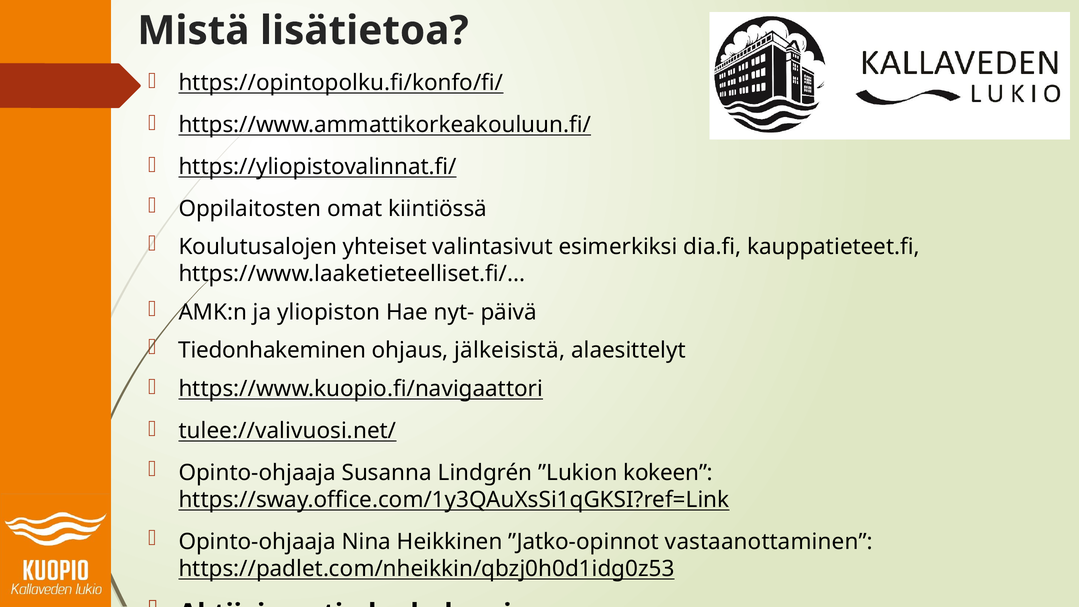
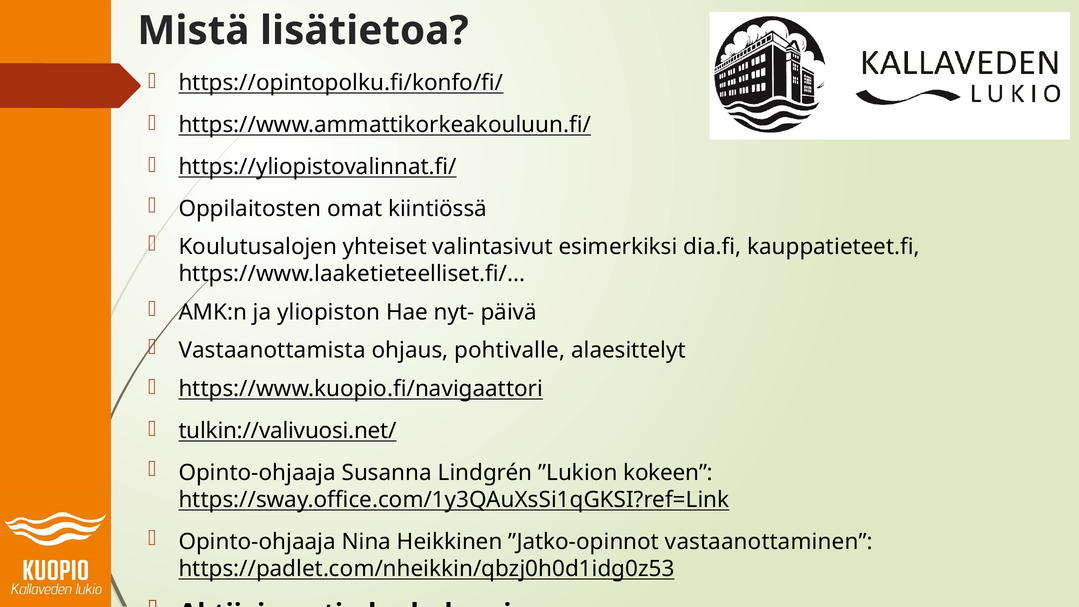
Tiedonhakeminen at (272, 350): Tiedonhakeminen -> Vastaanottamista
jälkeisistä: jälkeisistä -> pohtivalle
tulee://valivuosi.net/: tulee://valivuosi.net/ -> tulkin://valivuosi.net/
